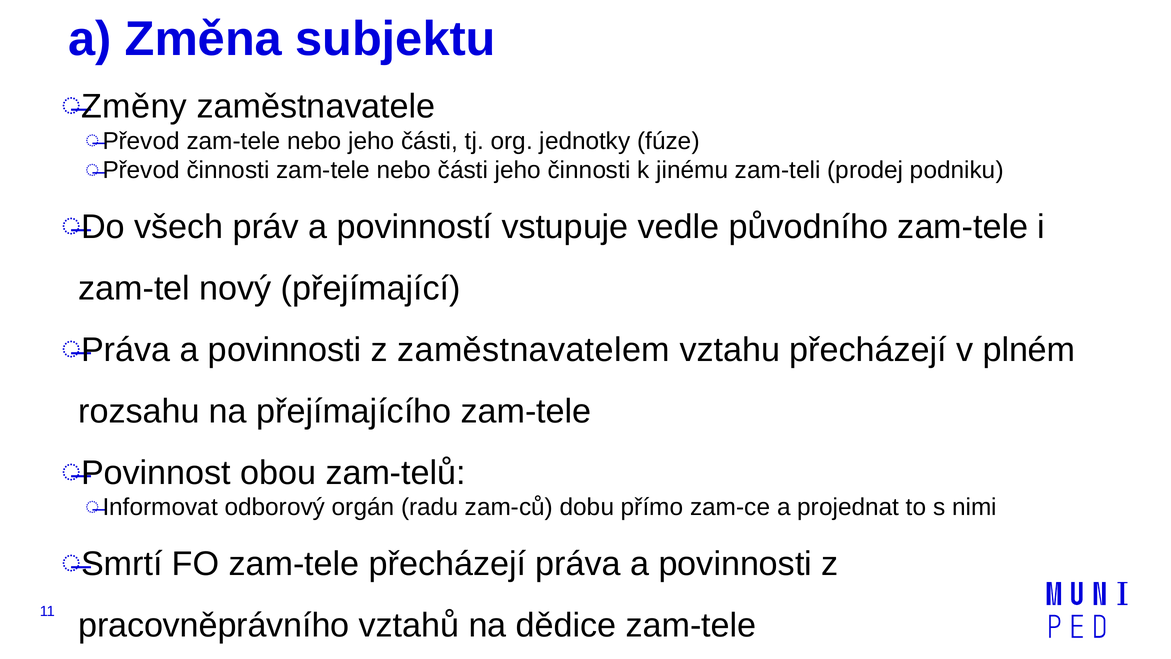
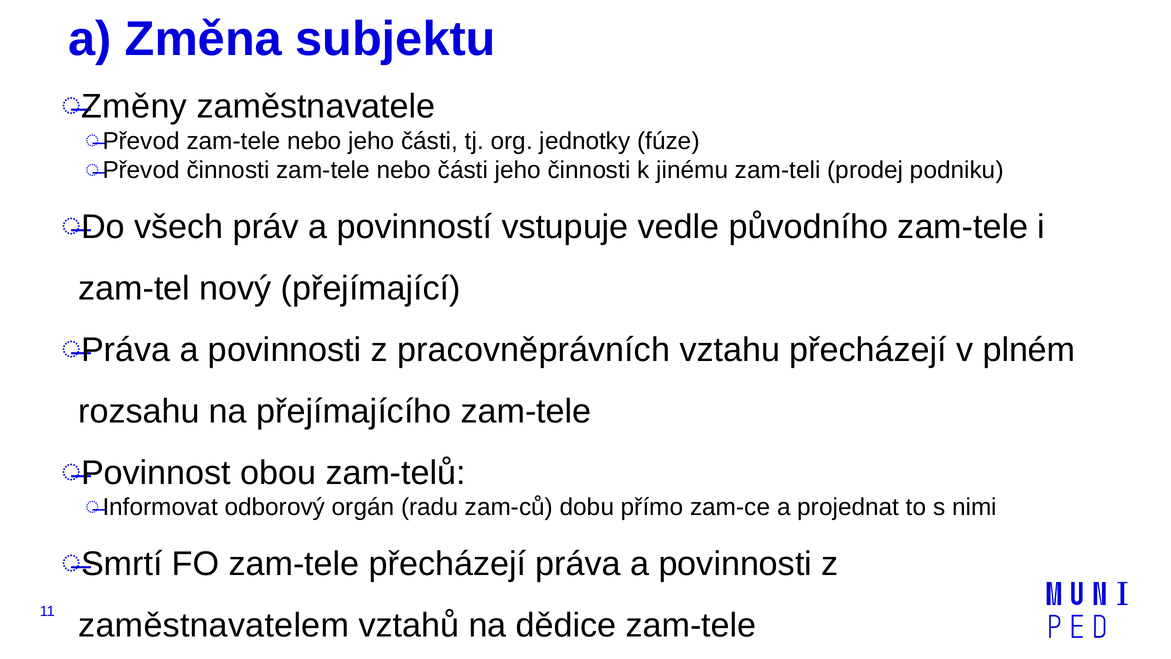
zaměstnavatelem: zaměstnavatelem -> pracovněprávních
pracovněprávního: pracovněprávního -> zaměstnavatelem
